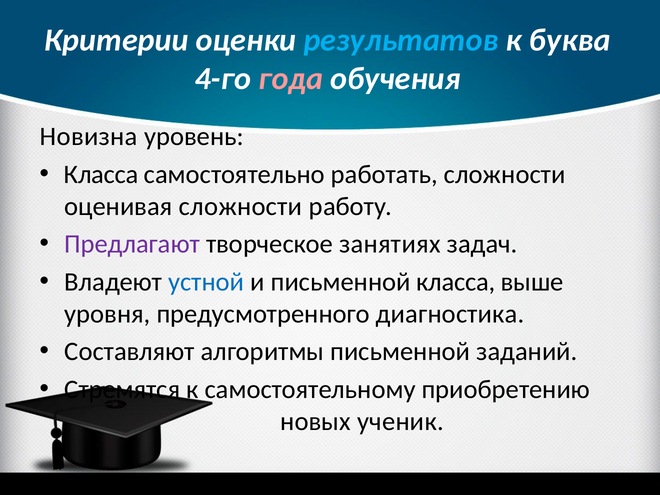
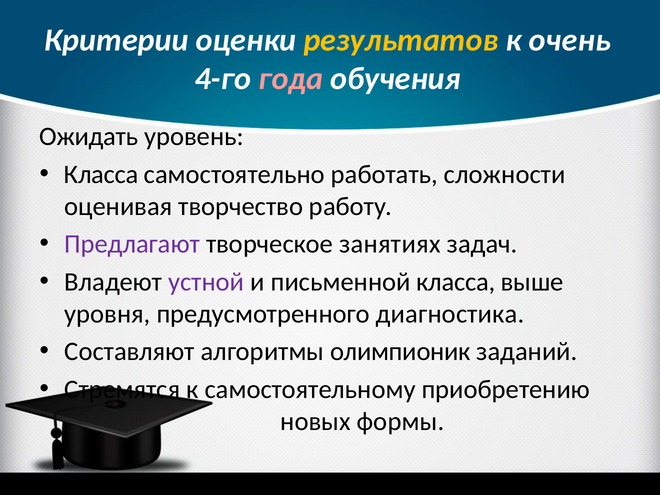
результатов colour: light blue -> yellow
буква: буква -> очень
Новизна: Новизна -> Ожидать
оценивая сложности: сложности -> творчество
устной colour: blue -> purple
алгоритмы письменной: письменной -> олимпионик
ученик: ученик -> формы
